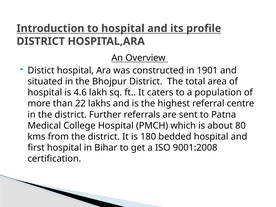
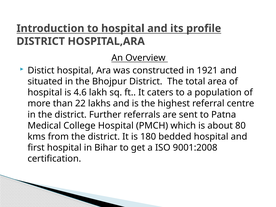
1901: 1901 -> 1921
